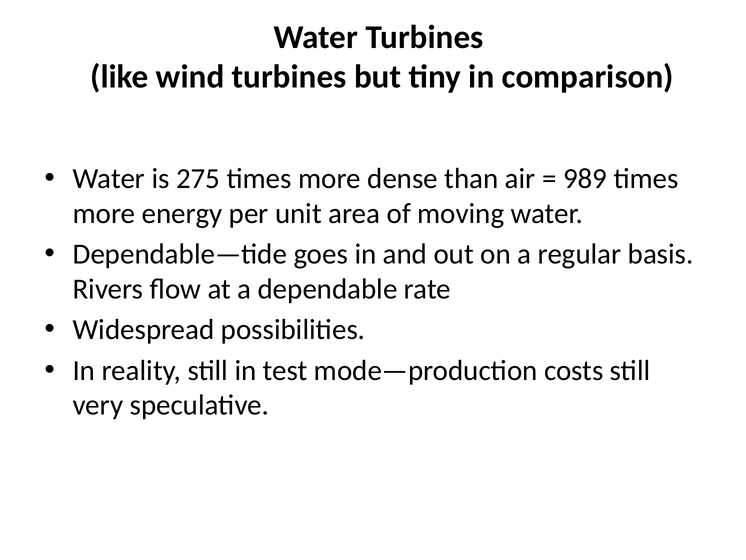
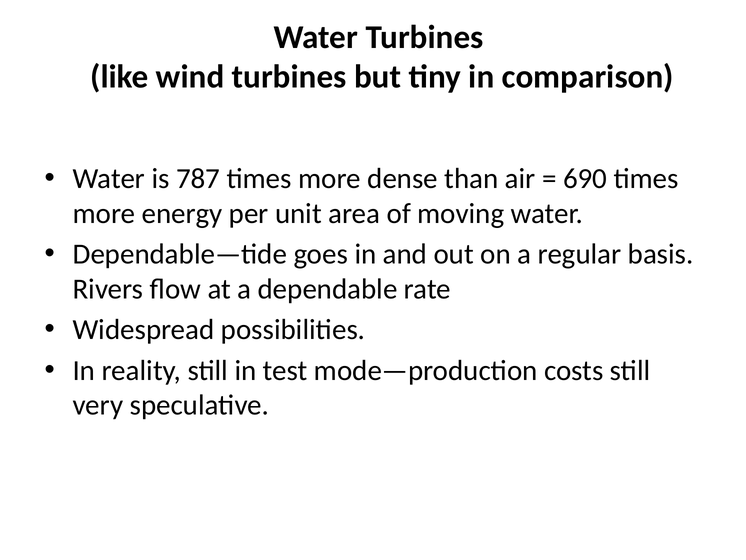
275: 275 -> 787
989: 989 -> 690
